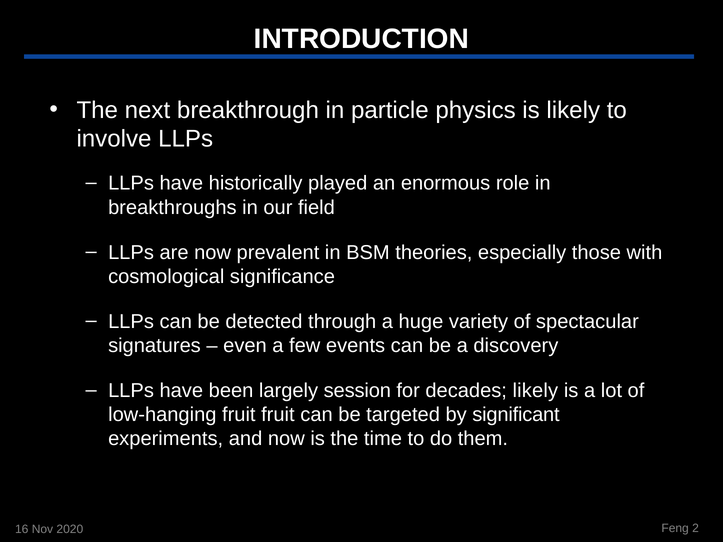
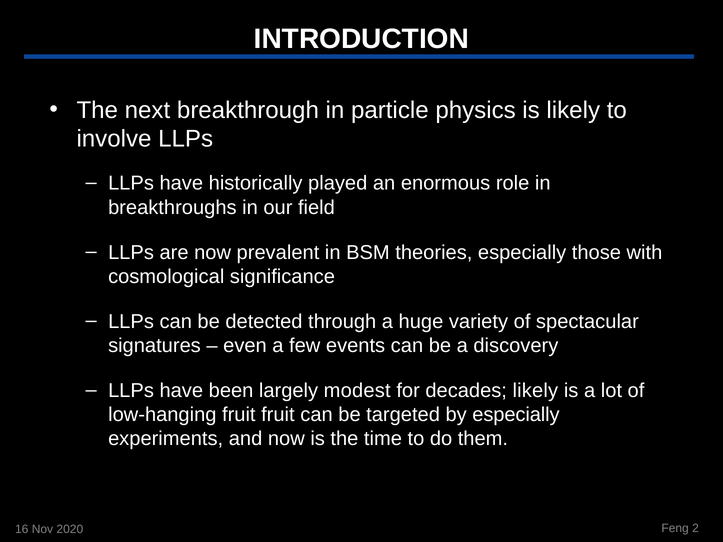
session: session -> modest
by significant: significant -> especially
